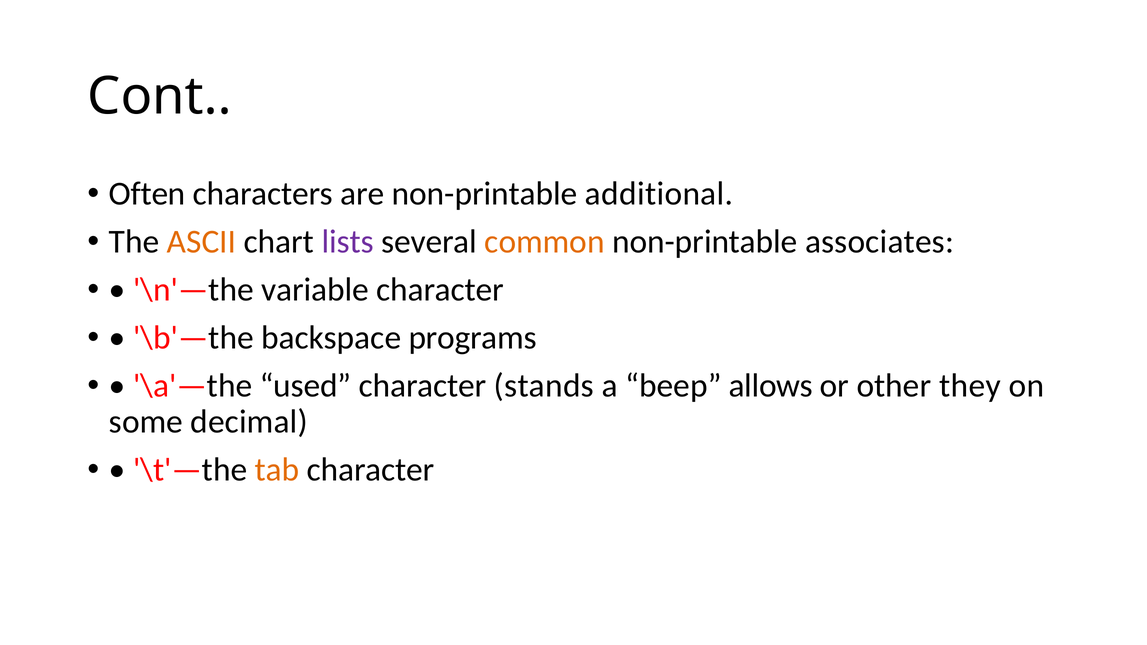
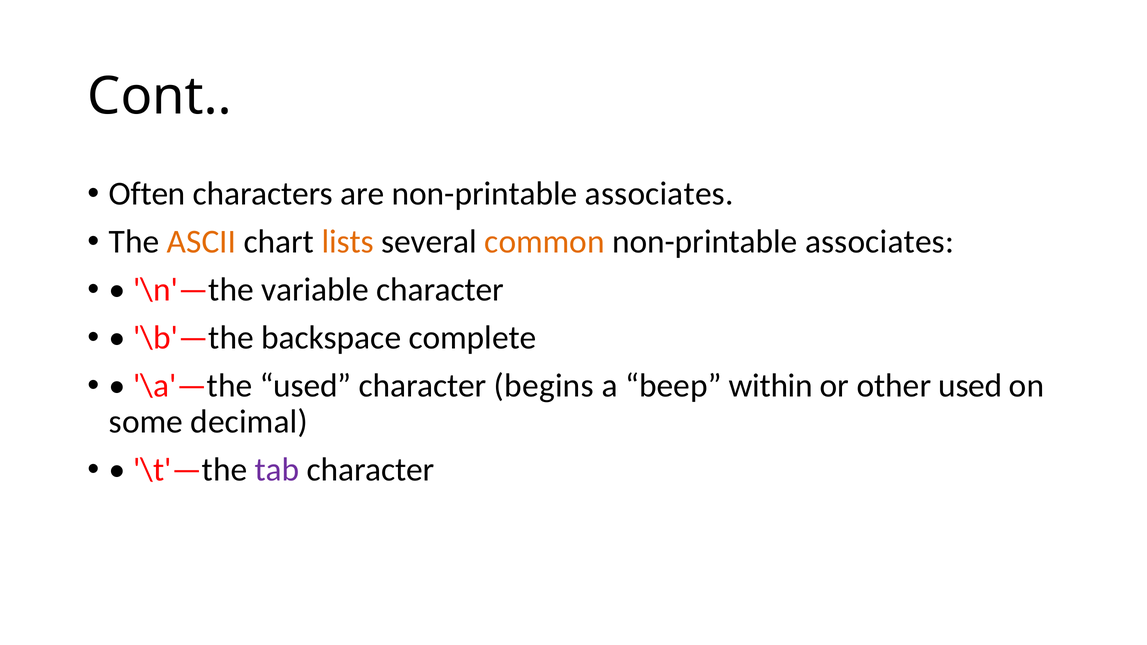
are non-printable additional: additional -> associates
lists colour: purple -> orange
programs: programs -> complete
stands: stands -> begins
allows: allows -> within
other they: they -> used
tab colour: orange -> purple
